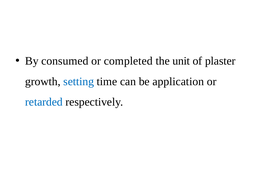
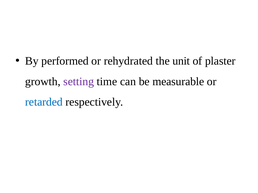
consumed: consumed -> performed
completed: completed -> rehydrated
setting colour: blue -> purple
application: application -> measurable
